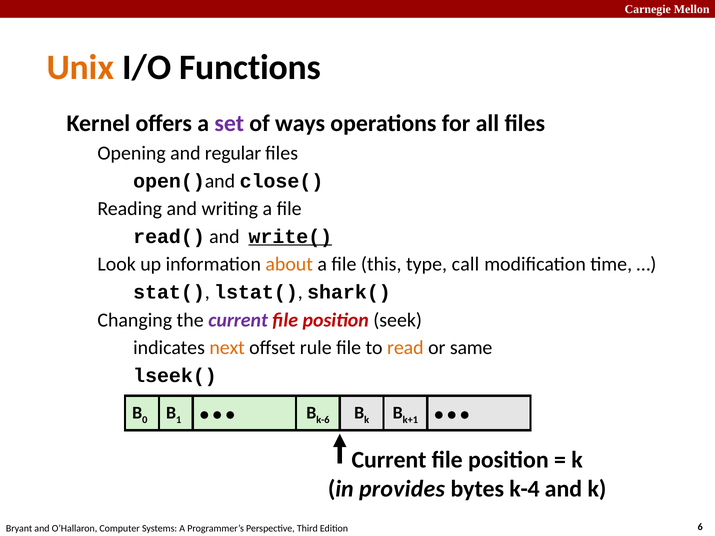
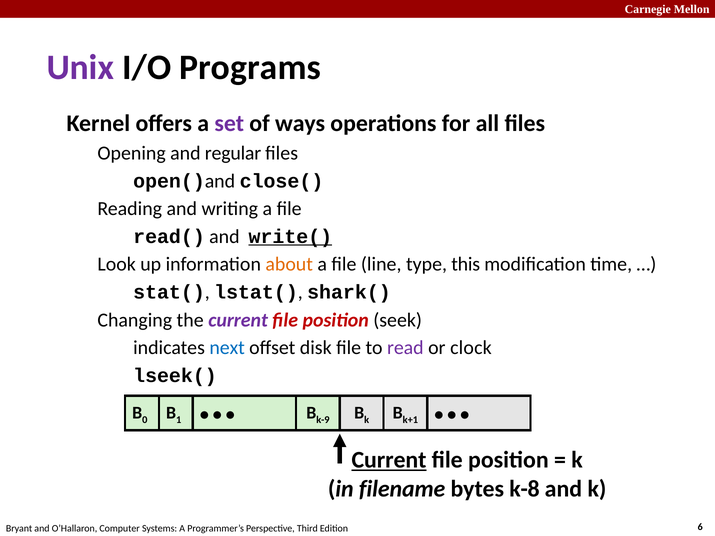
Unix colour: orange -> purple
Functions: Functions -> Programs
this: this -> line
call: call -> this
next colour: orange -> blue
rule: rule -> disk
read colour: orange -> purple
same: same -> clock
k-6: k-6 -> k-9
Current at (389, 460) underline: none -> present
provides: provides -> filename
k-4: k-4 -> k-8
